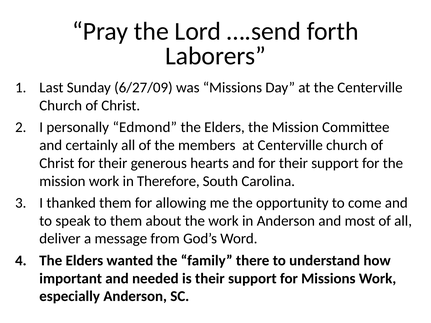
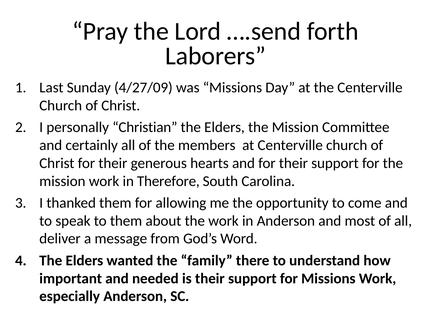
6/27/09: 6/27/09 -> 4/27/09
Edmond: Edmond -> Christian
